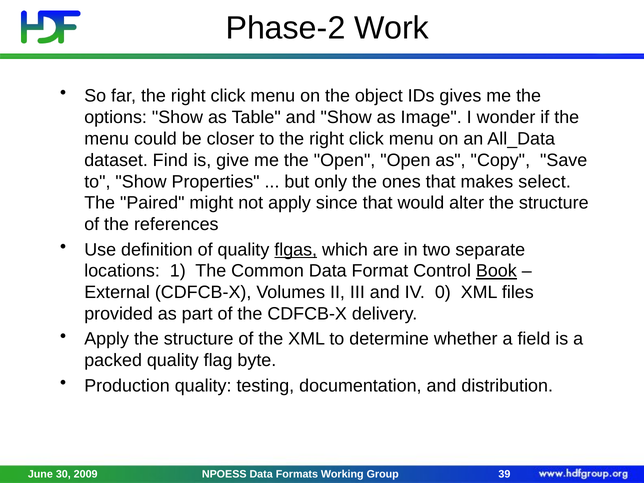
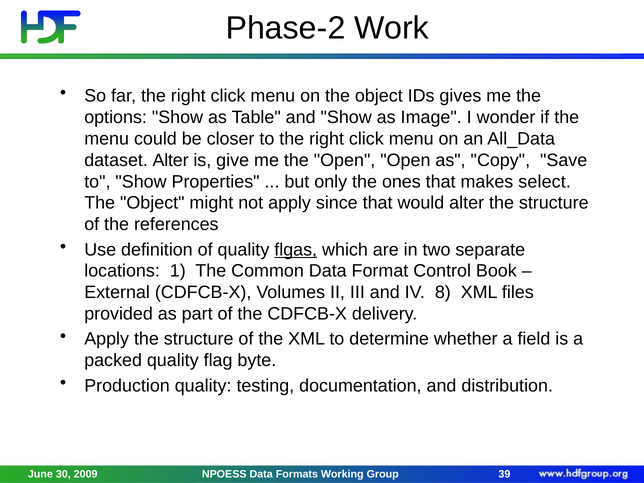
dataset Find: Find -> Alter
Paired at (152, 203): Paired -> Object
Book underline: present -> none
0: 0 -> 8
